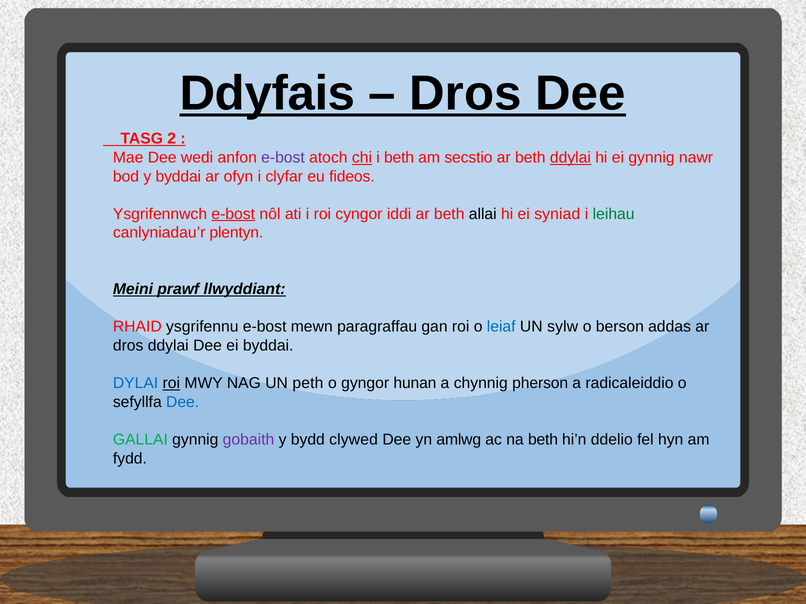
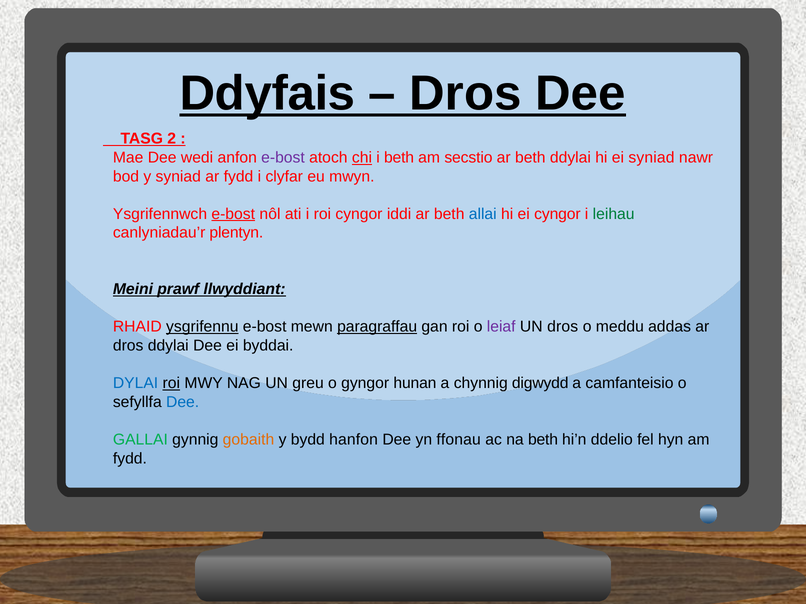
ddylai at (570, 158) underline: present -> none
ei gynnig: gynnig -> syniad
y byddai: byddai -> syniad
ar ofyn: ofyn -> fydd
fideos: fideos -> mwyn
allai colour: black -> blue
ei syniad: syniad -> cyngor
ysgrifennu underline: none -> present
paragraffau underline: none -> present
leiaf colour: blue -> purple
UN sylw: sylw -> dros
berson: berson -> meddu
peth: peth -> greu
pherson: pherson -> digwydd
radicaleiddio: radicaleiddio -> camfanteisio
gobaith colour: purple -> orange
clywed: clywed -> hanfon
amlwg: amlwg -> ffonau
